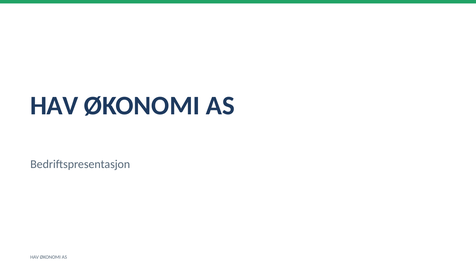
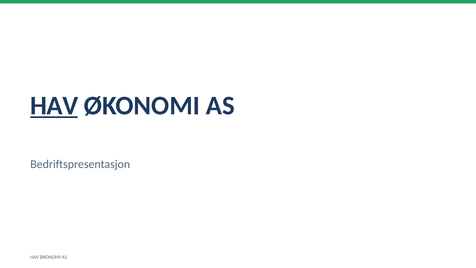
HAV at (54, 106) underline: none -> present
